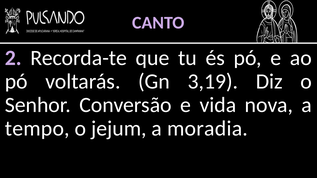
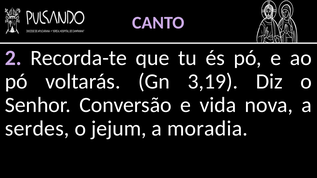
tempo: tempo -> serdes
